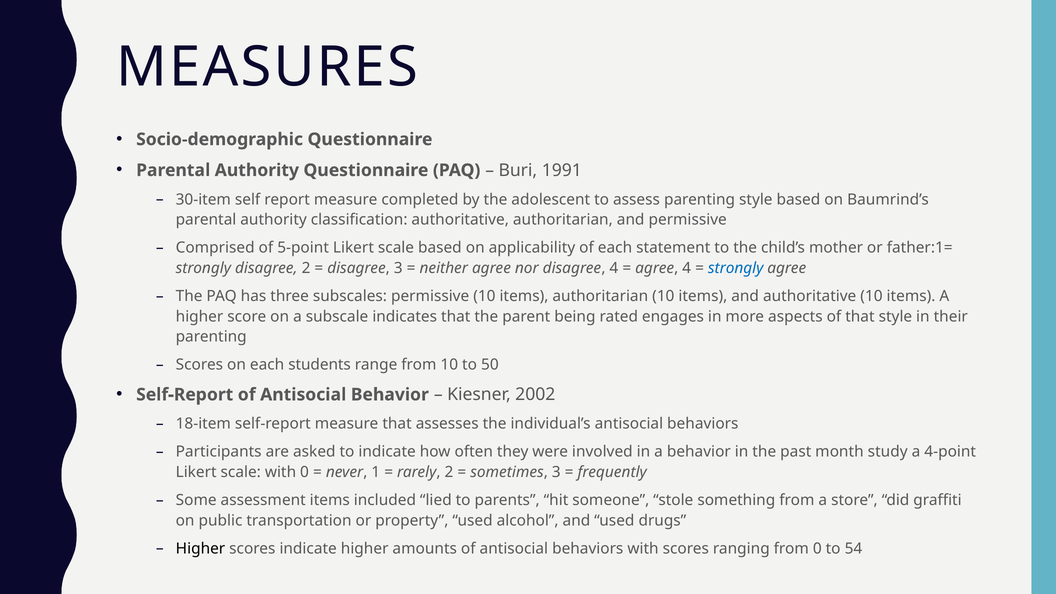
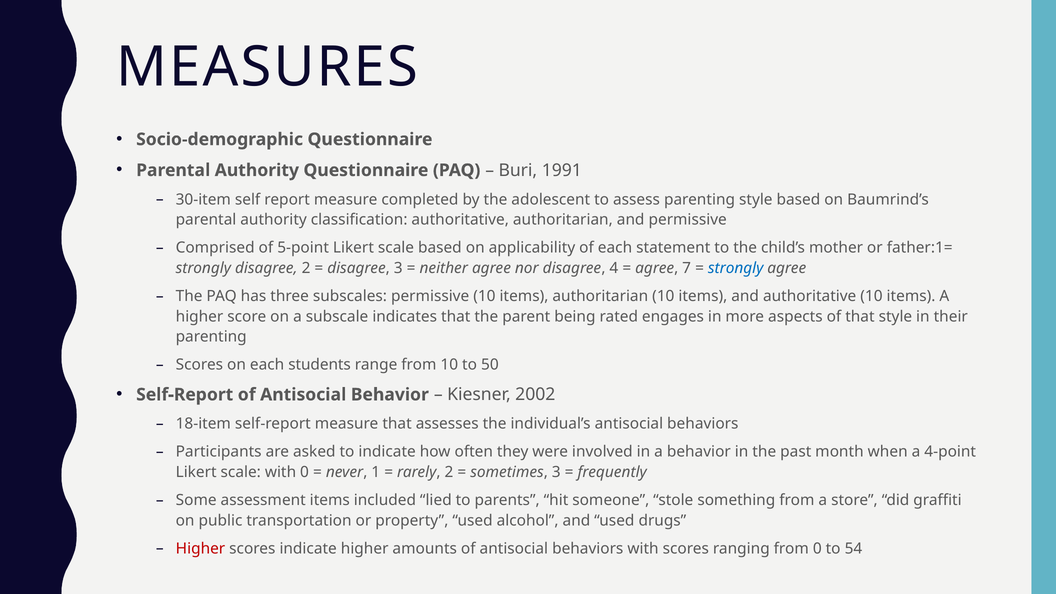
agree 4: 4 -> 7
study: study -> when
Higher at (200, 549) colour: black -> red
